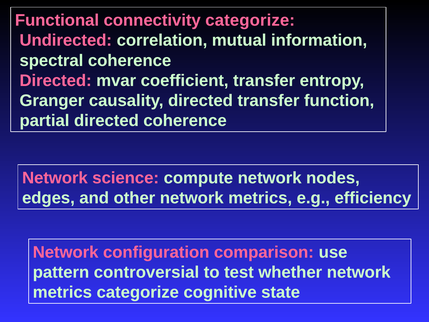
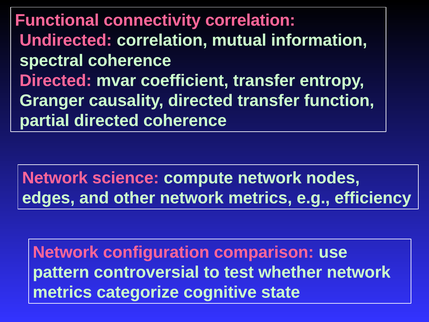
connectivity categorize: categorize -> correlation
